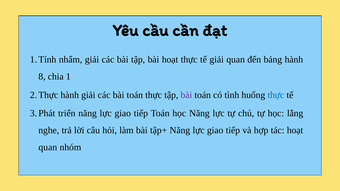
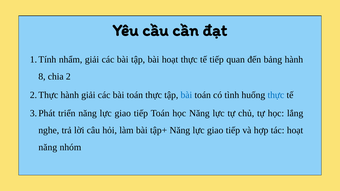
tế giải: giải -> tiếp
1: 1 -> 2
bài at (186, 95) colour: purple -> blue
quan at (48, 147): quan -> năng
